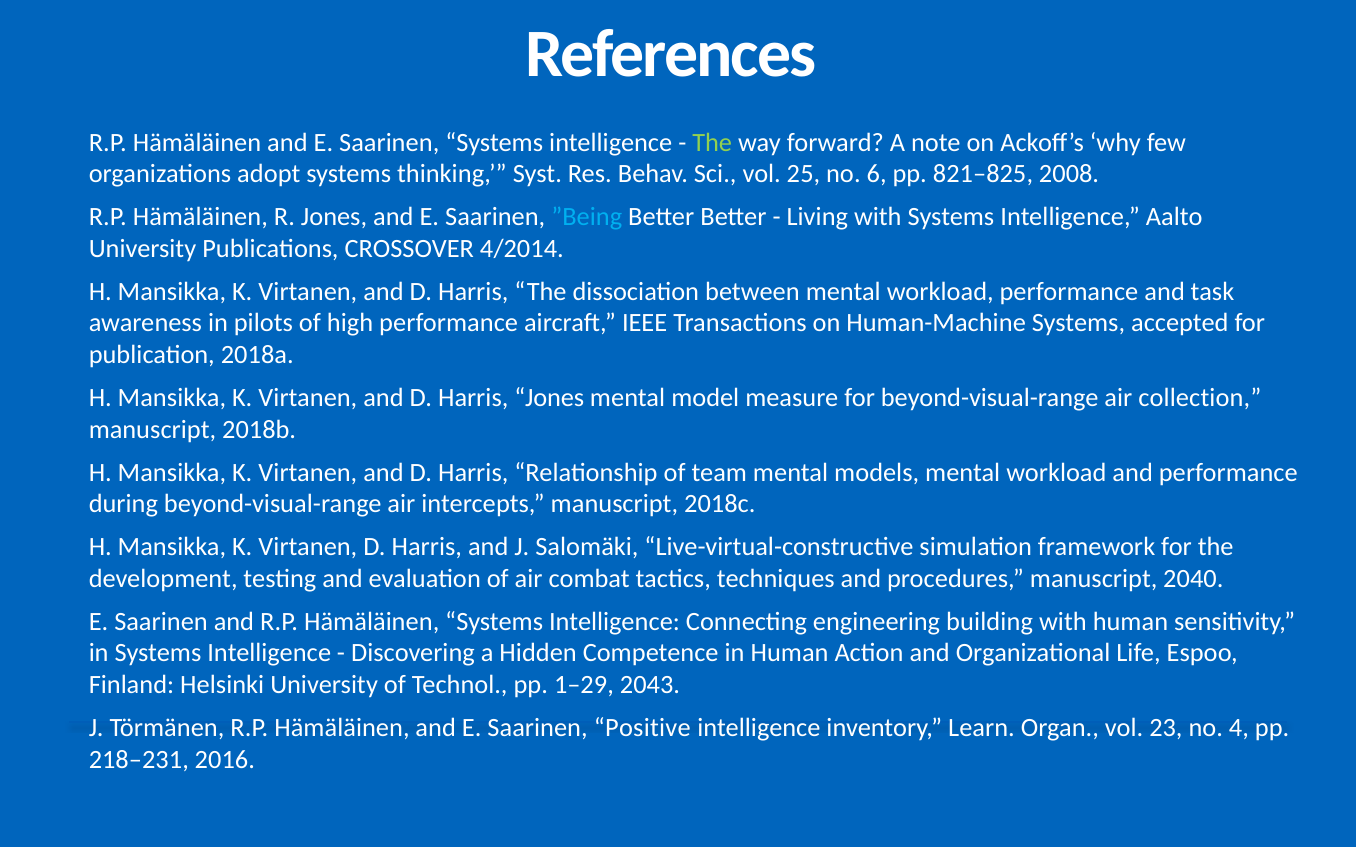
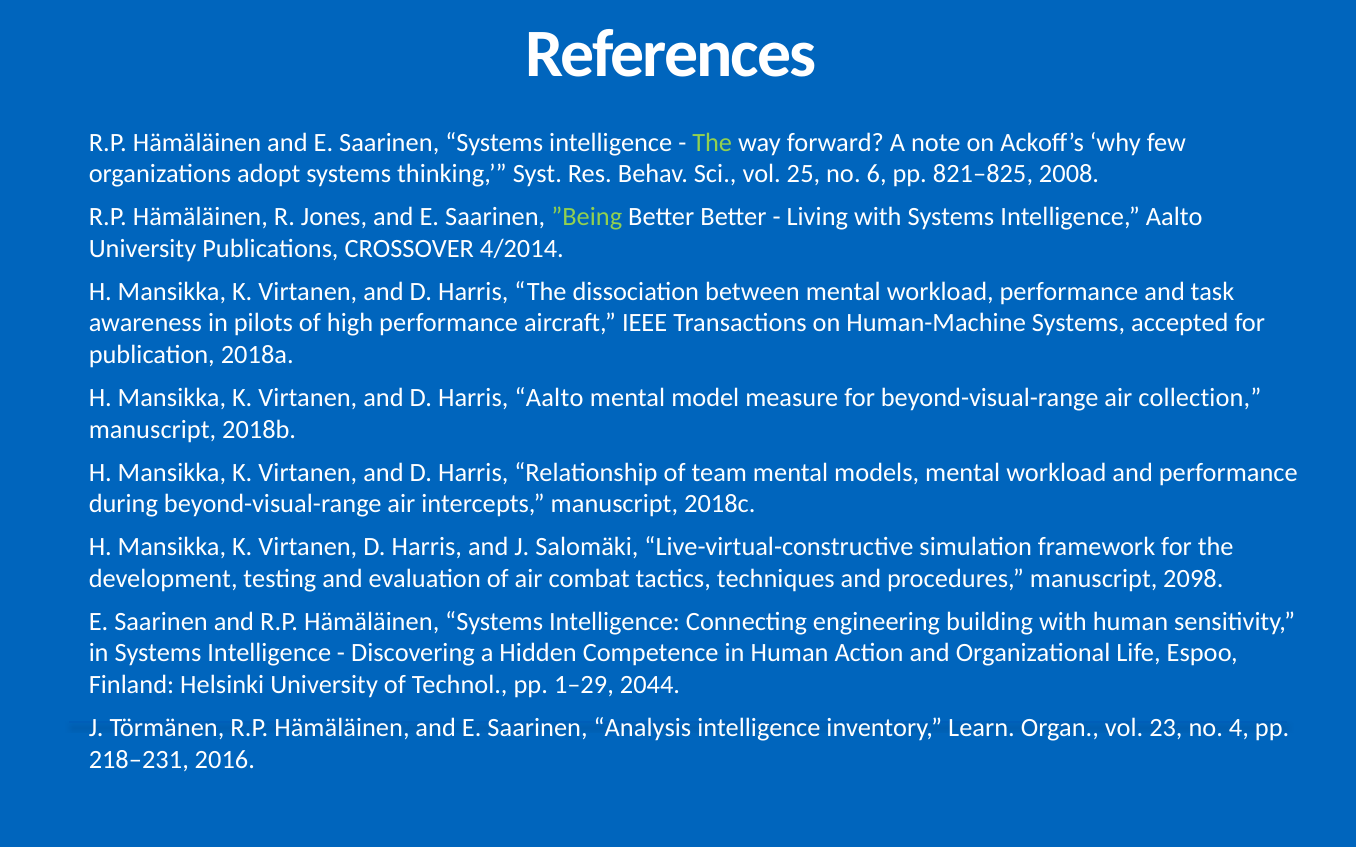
”Being colour: light blue -> light green
Harris Jones: Jones -> Aalto
2040: 2040 -> 2098
2043: 2043 -> 2044
Positive: Positive -> Analysis
